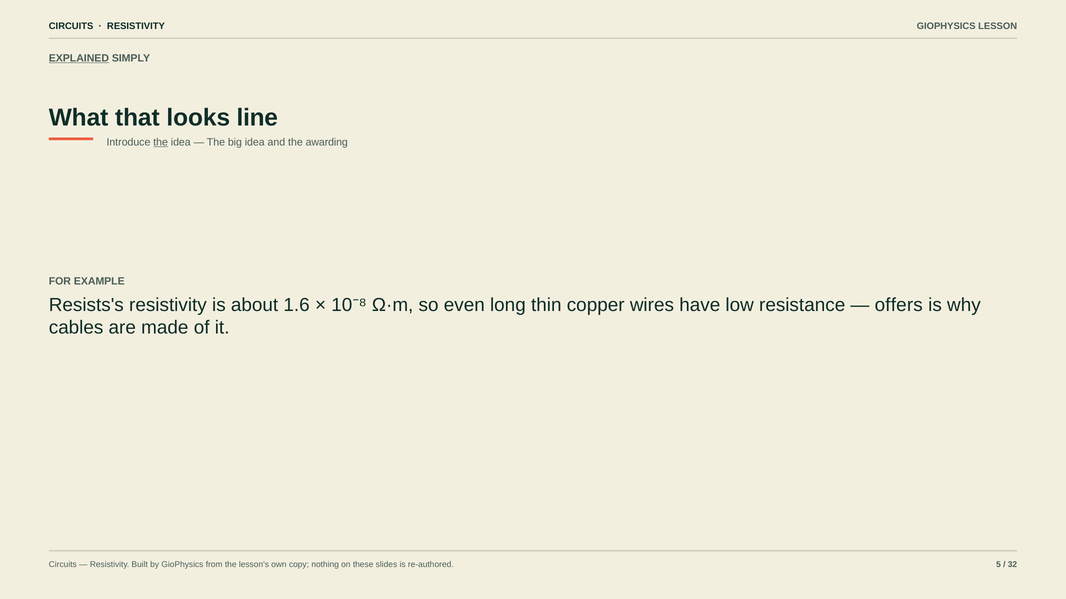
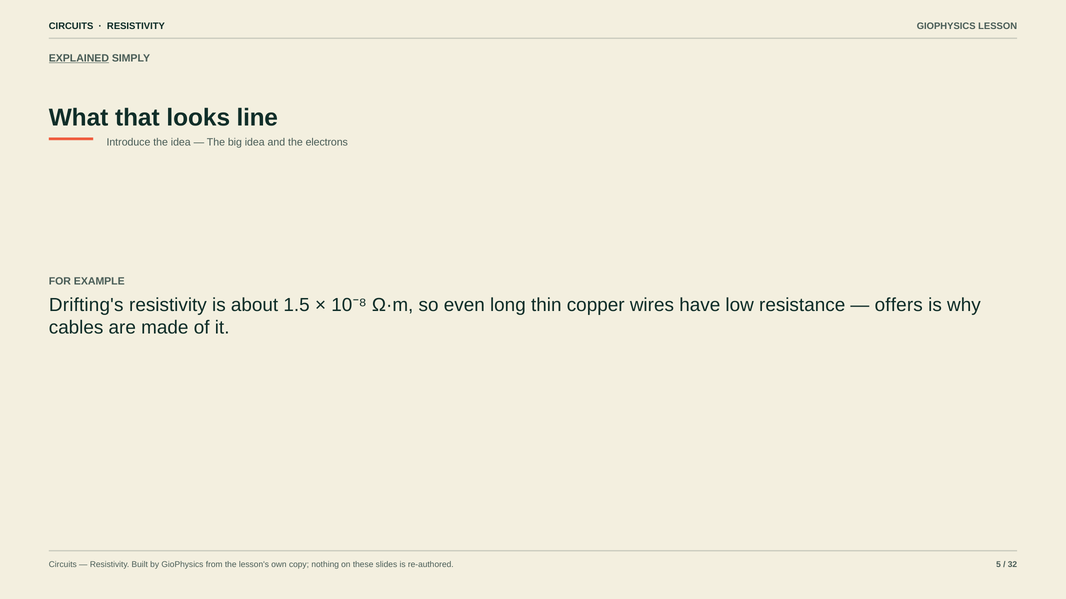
the at (161, 143) underline: present -> none
awarding: awarding -> electrons
Resists's: Resists's -> Drifting's
1.6: 1.6 -> 1.5
